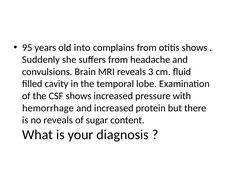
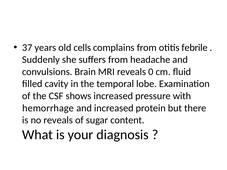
95: 95 -> 37
into: into -> cells
otitis shows: shows -> febrile
3: 3 -> 0
